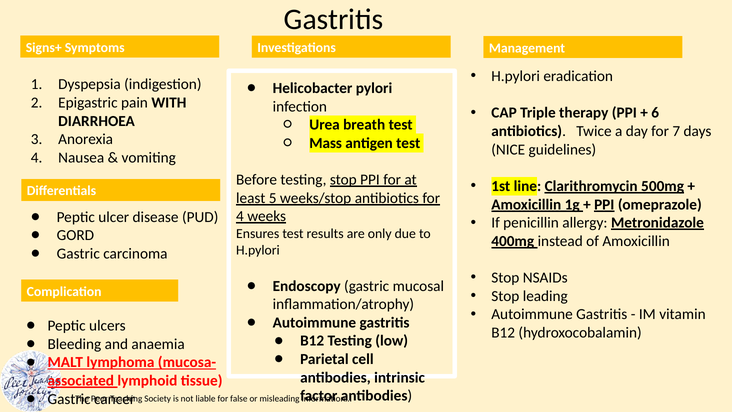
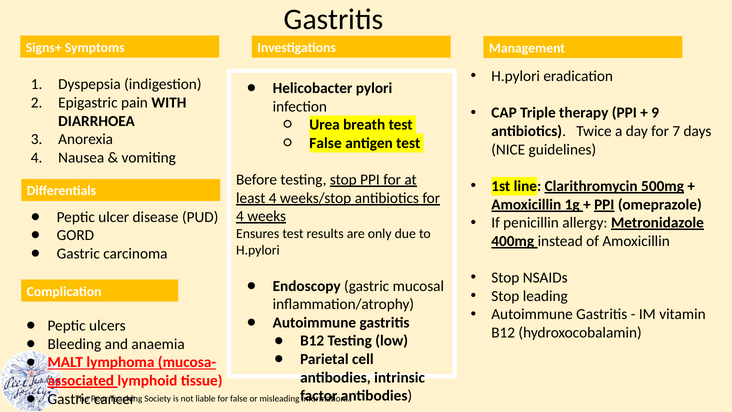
6: 6 -> 9
Mass at (326, 143): Mass -> False
least 5: 5 -> 4
